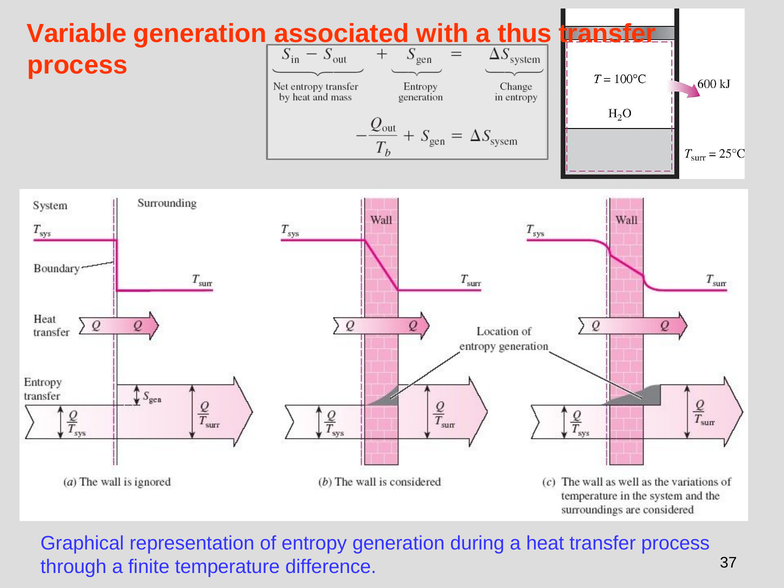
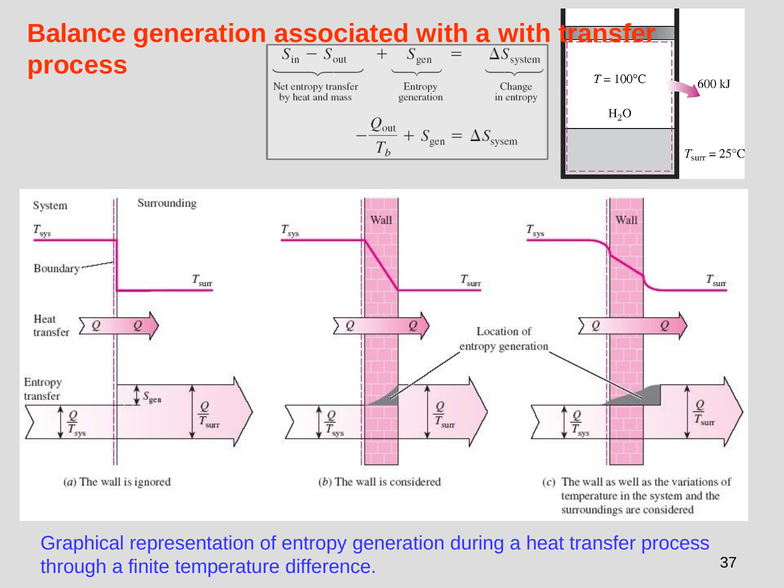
Variable: Variable -> Balance
a thus: thus -> with
